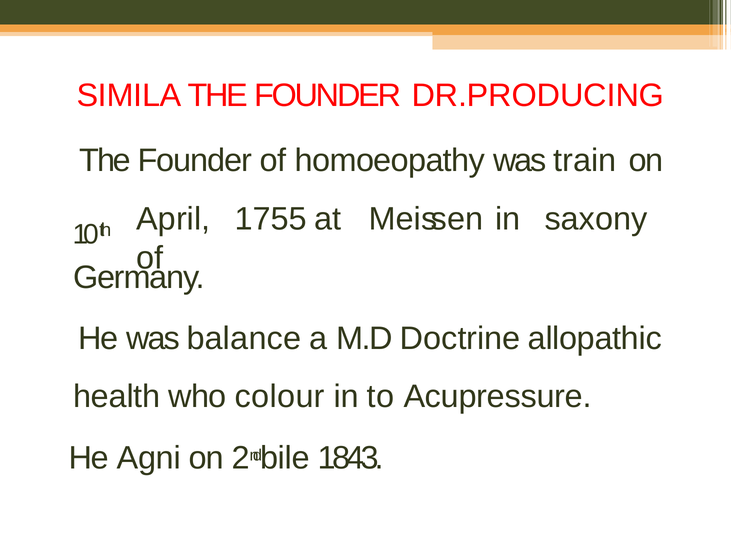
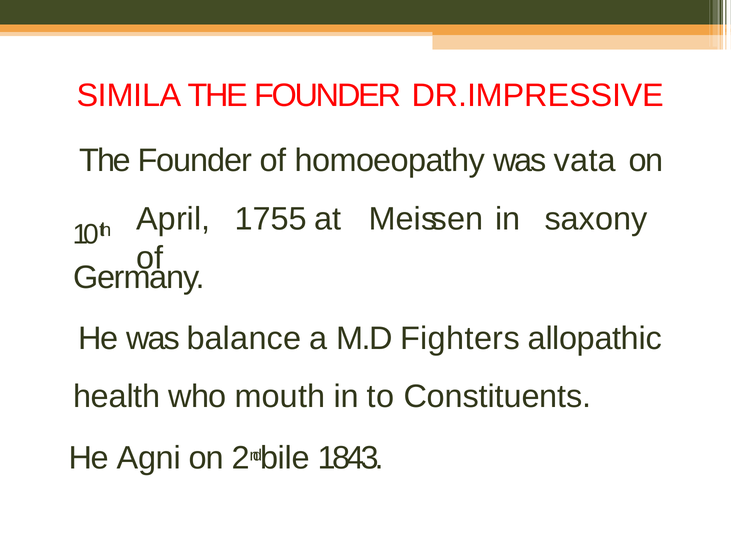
DR.PRODUCING: DR.PRODUCING -> DR.IMPRESSIVE
train: train -> vata
Doctrine: Doctrine -> Fighters
colour: colour -> mouth
Acupressure: Acupressure -> Constituents
